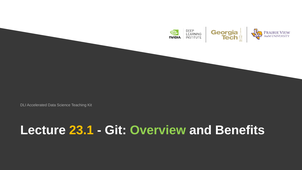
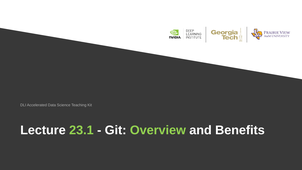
23.1 colour: yellow -> light green
